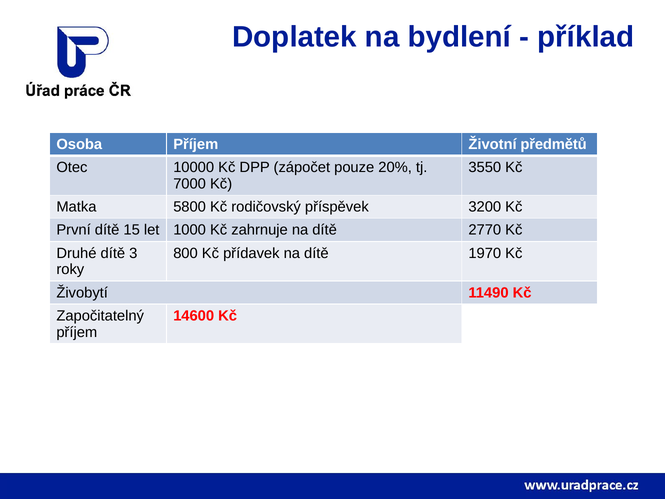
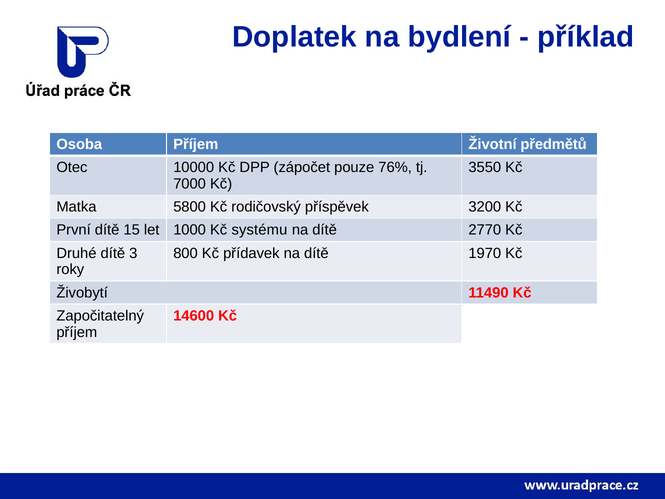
20%: 20% -> 76%
zahrnuje: zahrnuje -> systému
